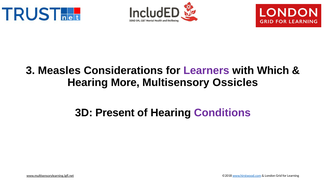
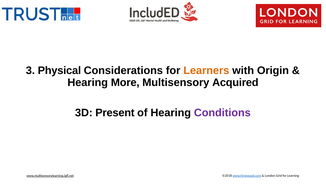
Measles: Measles -> Physical
Learners colour: purple -> orange
Which: Which -> Origin
Ossicles: Ossicles -> Acquired
